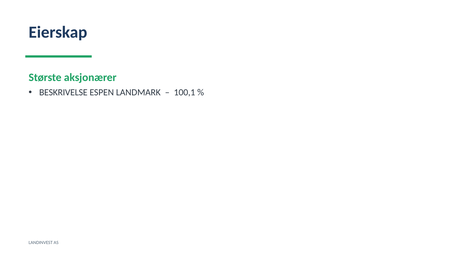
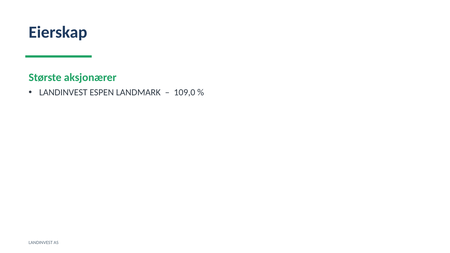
BESKRIVELSE at (63, 93): BESKRIVELSE -> LANDINVEST
100,1: 100,1 -> 109,0
